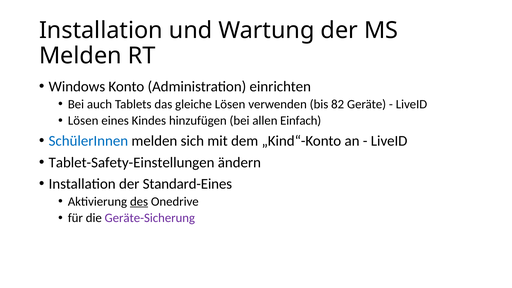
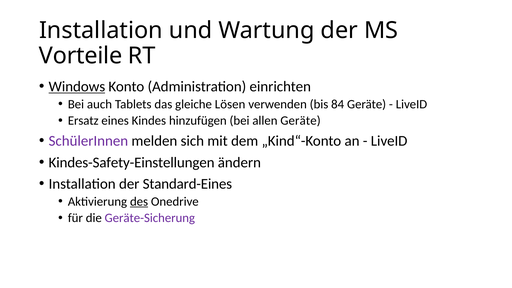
Melden at (80, 56): Melden -> Vorteile
Windows underline: none -> present
82: 82 -> 84
Lösen at (83, 121): Lösen -> Ersatz
allen Einfach: Einfach -> Geräte
SchülerInnen colour: blue -> purple
Tablet-Safety-Einstellungen: Tablet-Safety-Einstellungen -> Kindes-Safety-Einstellungen
